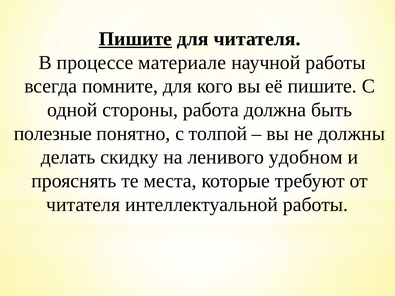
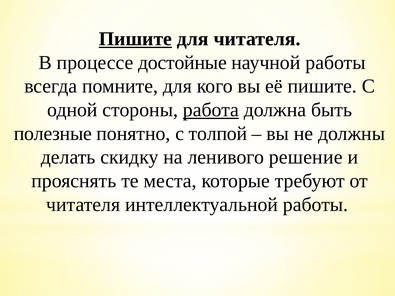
материале: материале -> достойные
работа underline: none -> present
удобном: удобном -> решение
